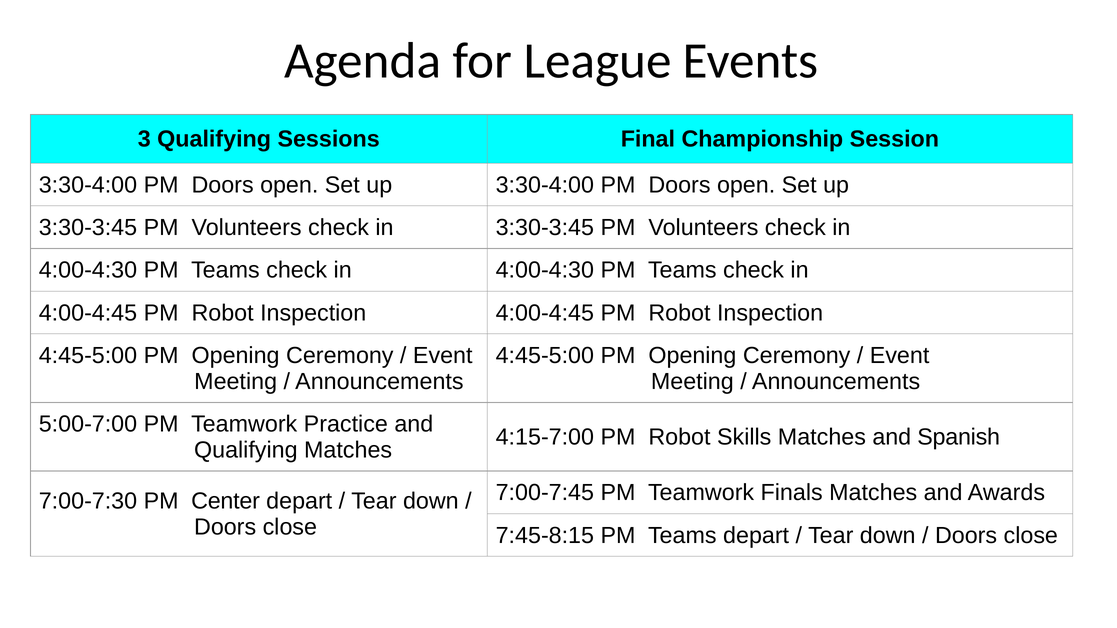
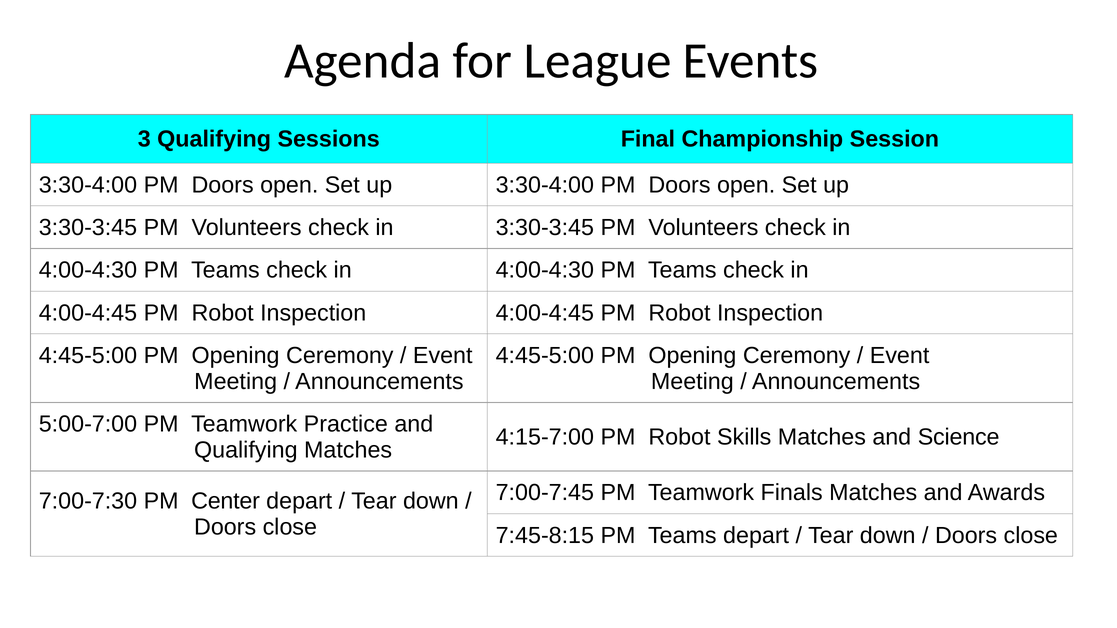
Spanish: Spanish -> Science
